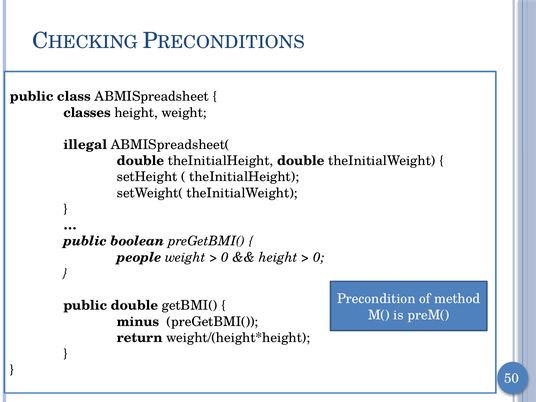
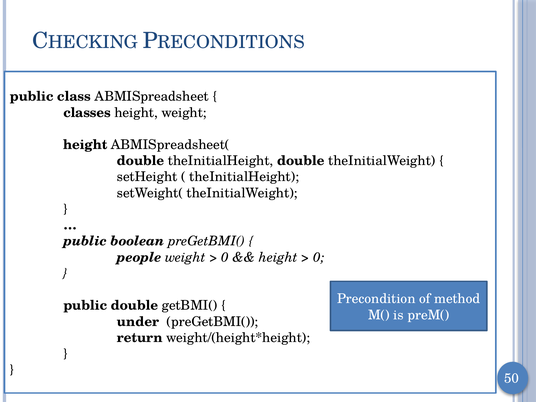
illegal at (85, 145): illegal -> height
minus: minus -> under
